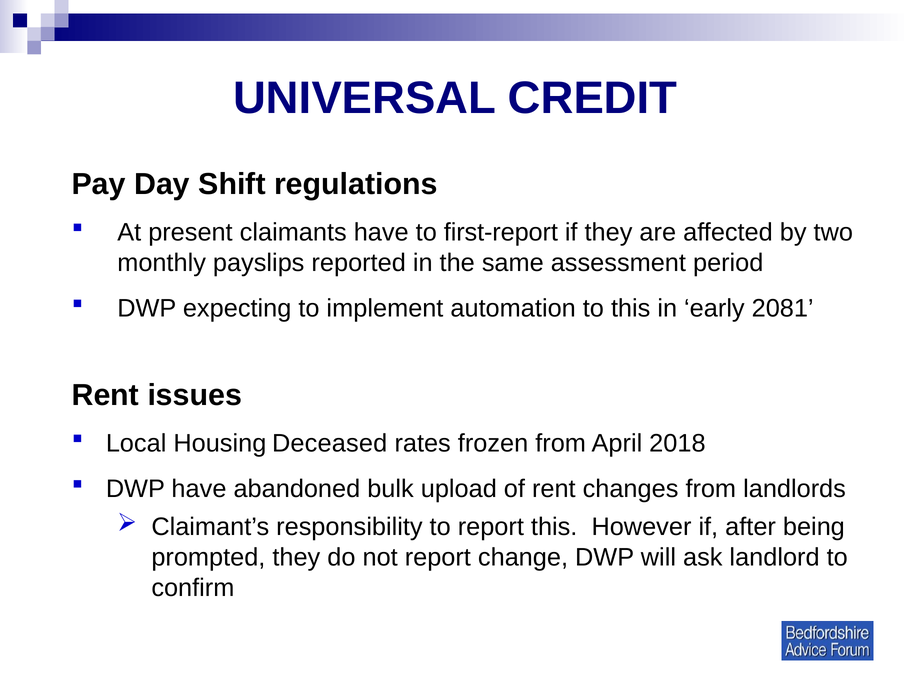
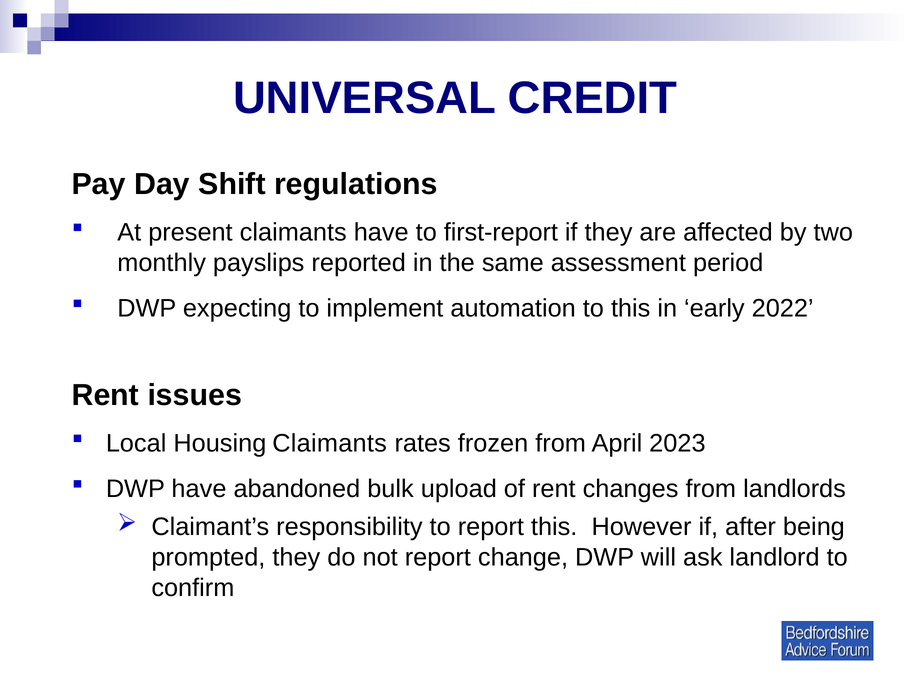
2081: 2081 -> 2022
Housing Deceased: Deceased -> Claimants
2018: 2018 -> 2023
